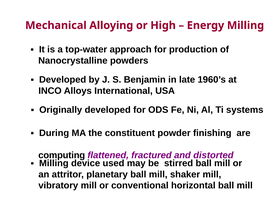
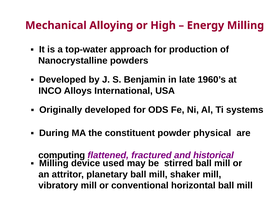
finishing: finishing -> physical
distorted: distorted -> historical
